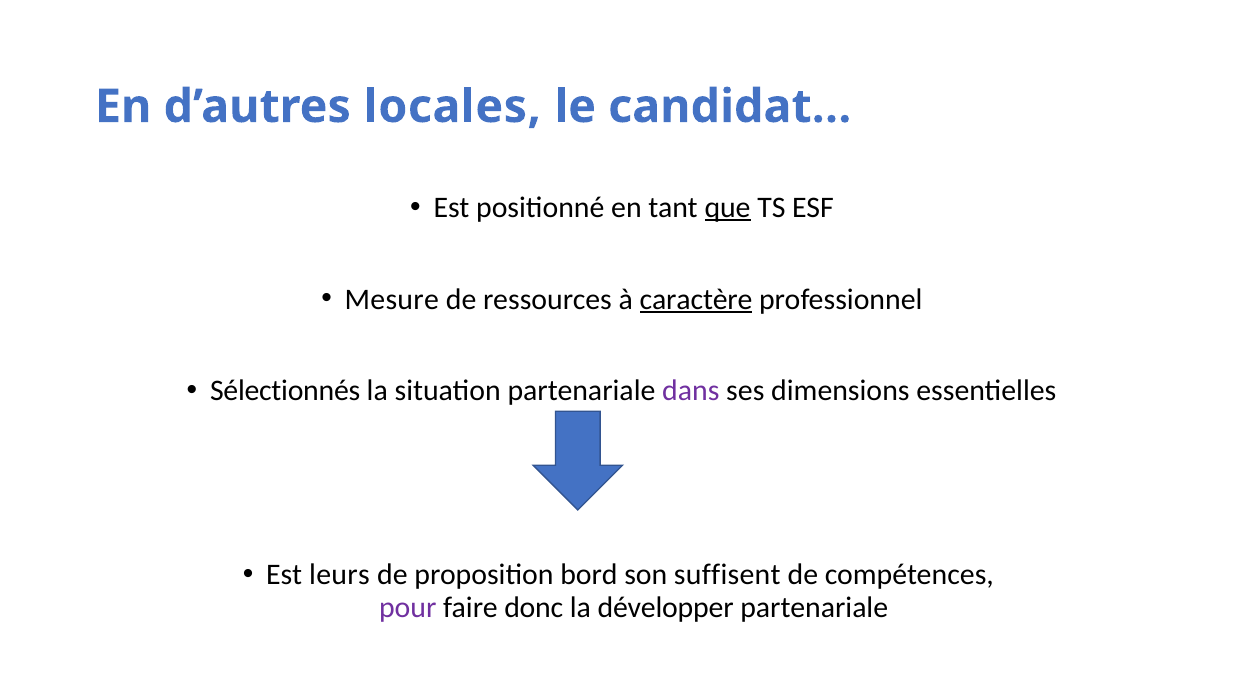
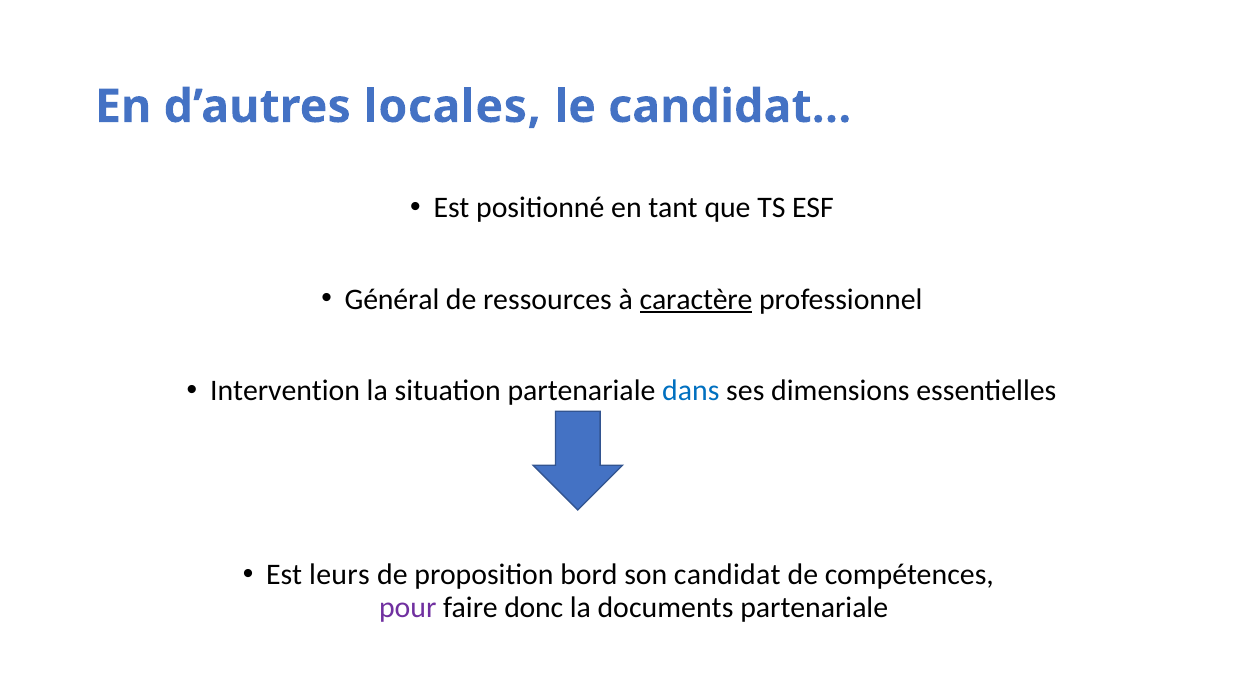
que underline: present -> none
Mesure: Mesure -> Général
Sélectionnés: Sélectionnés -> Intervention
dans colour: purple -> blue
suffisent: suffisent -> candidat
développer: développer -> documents
